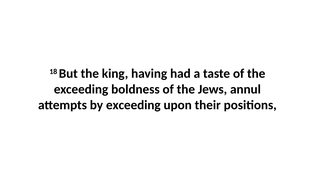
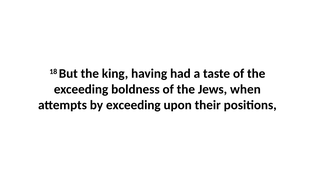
annul: annul -> when
